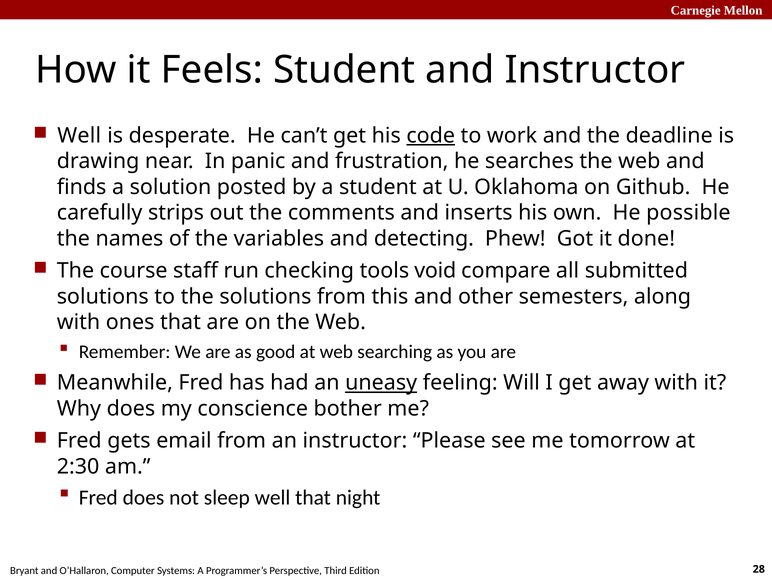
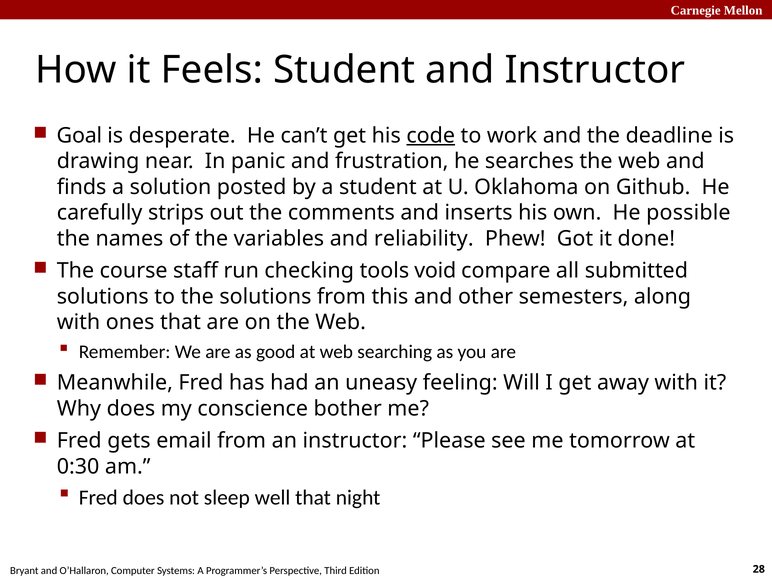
Well at (79, 136): Well -> Goal
detecting: detecting -> reliability
uneasy underline: present -> none
2:30: 2:30 -> 0:30
